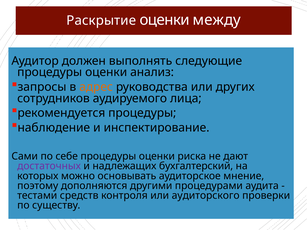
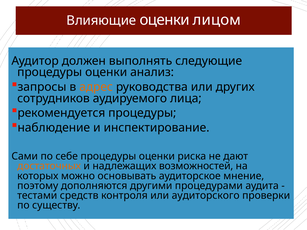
Раскрытие: Раскрытие -> Влияющие
между: между -> лицом
достаточных colour: purple -> orange
бухгалтерский: бухгалтерский -> возможностей
